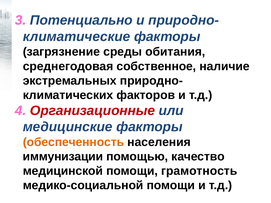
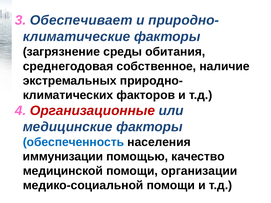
Потенциально: Потенциально -> Обеспечивает
обеспеченность colour: orange -> blue
грамотность: грамотность -> организации
